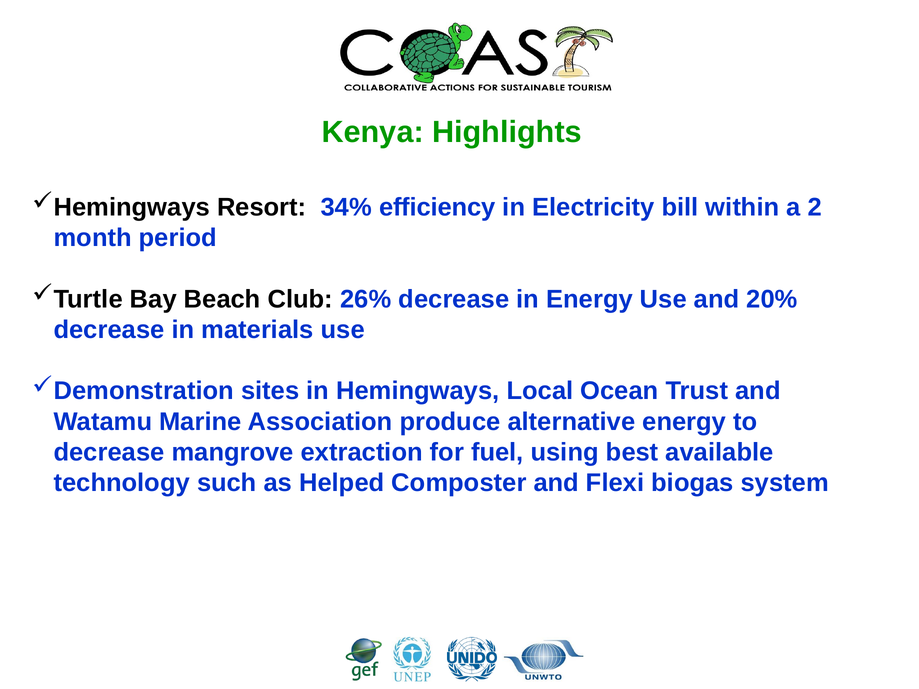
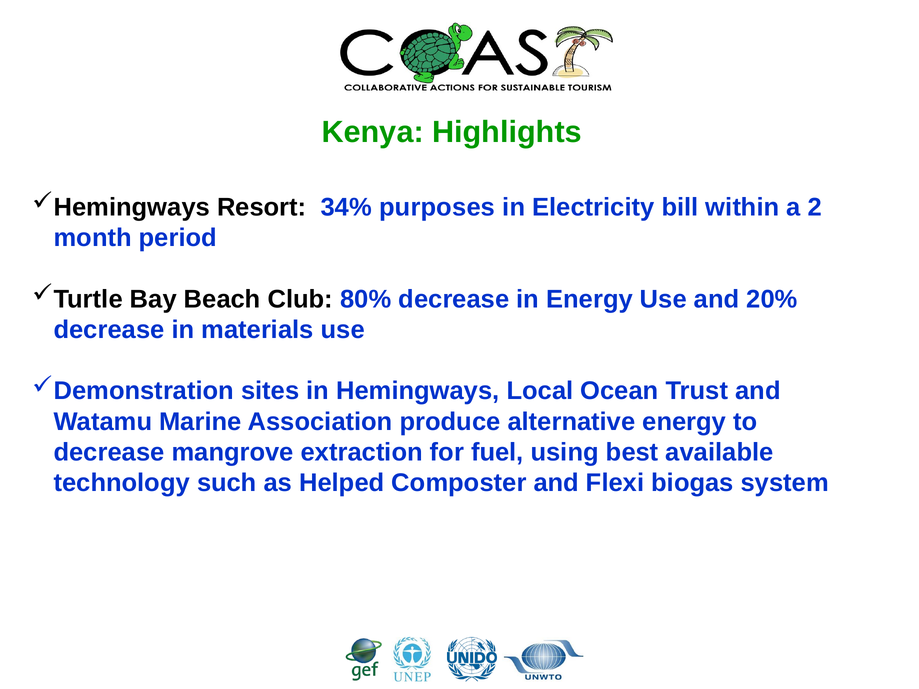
efficiency: efficiency -> purposes
26%: 26% -> 80%
